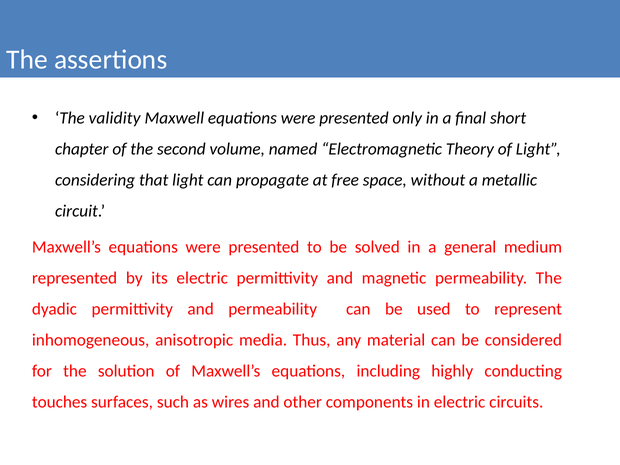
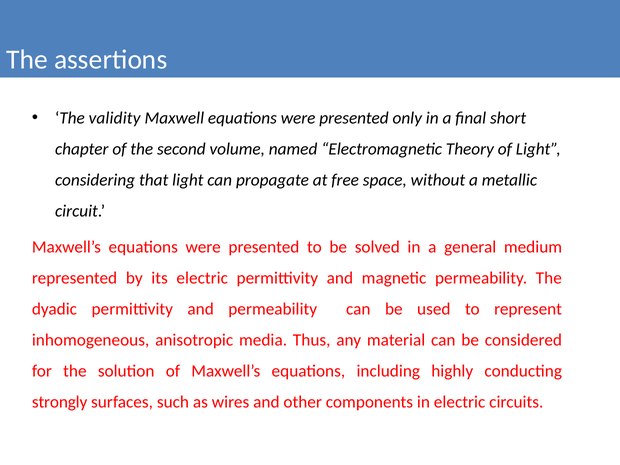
touches: touches -> strongly
